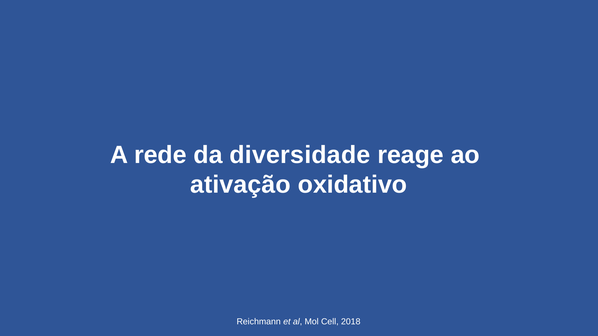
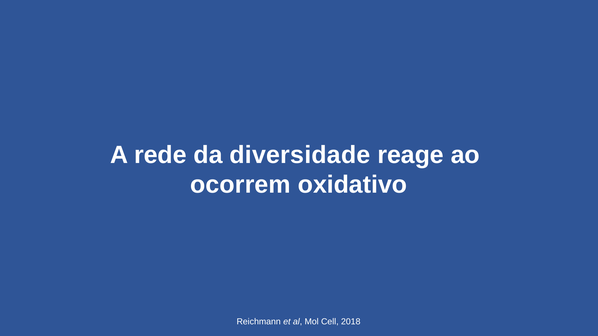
ativação: ativação -> ocorrem
